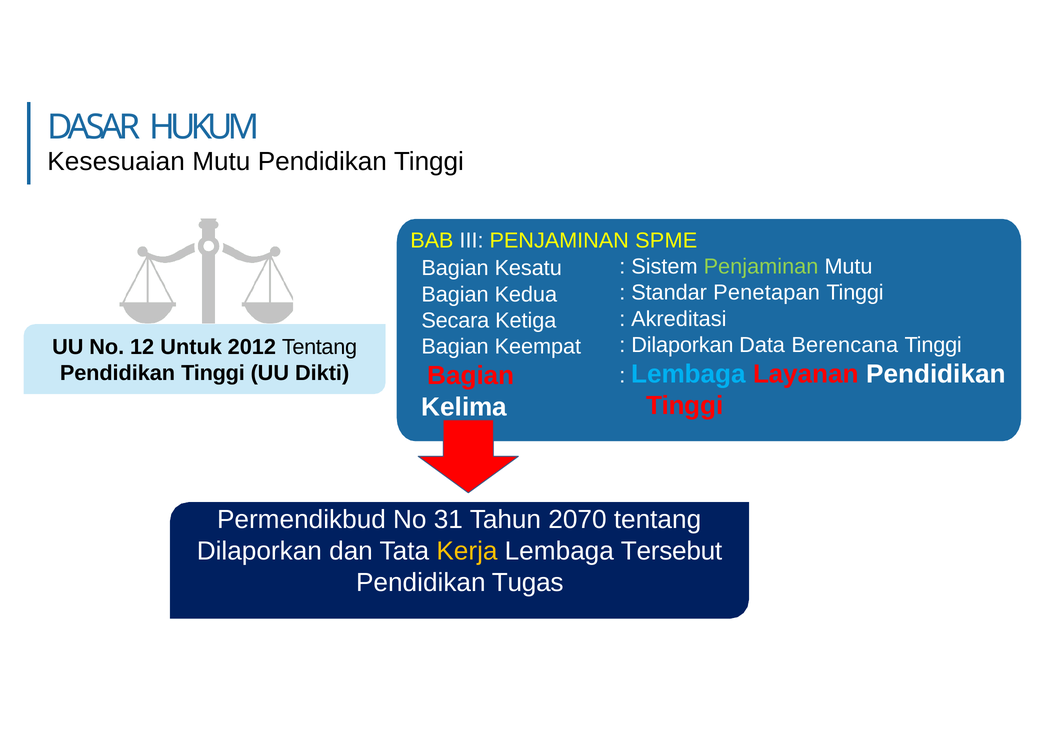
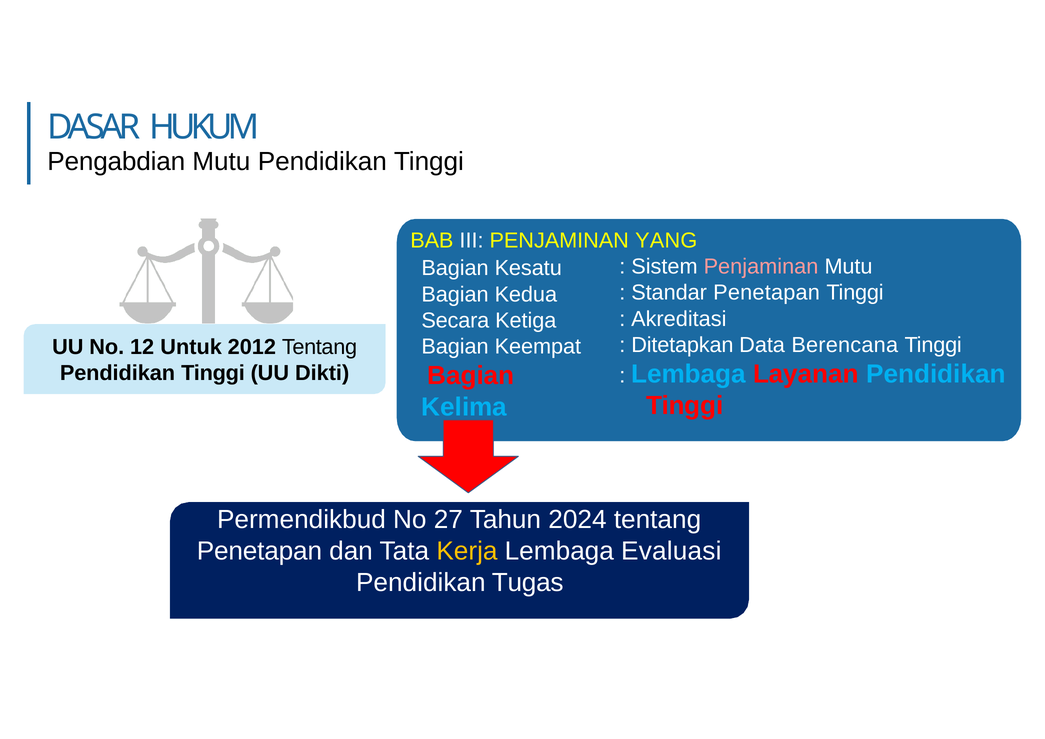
Kesesuaian: Kesesuaian -> Pengabdian
SPME: SPME -> YANG
Penjaminan at (761, 267) colour: light green -> pink
Dilaporkan at (682, 345): Dilaporkan -> Ditetapkan
Pendidikan at (936, 374) colour: white -> light blue
Kelima colour: white -> light blue
31: 31 -> 27
2070: 2070 -> 2024
Dilaporkan at (259, 551): Dilaporkan -> Penetapan
Tersebut: Tersebut -> Evaluasi
